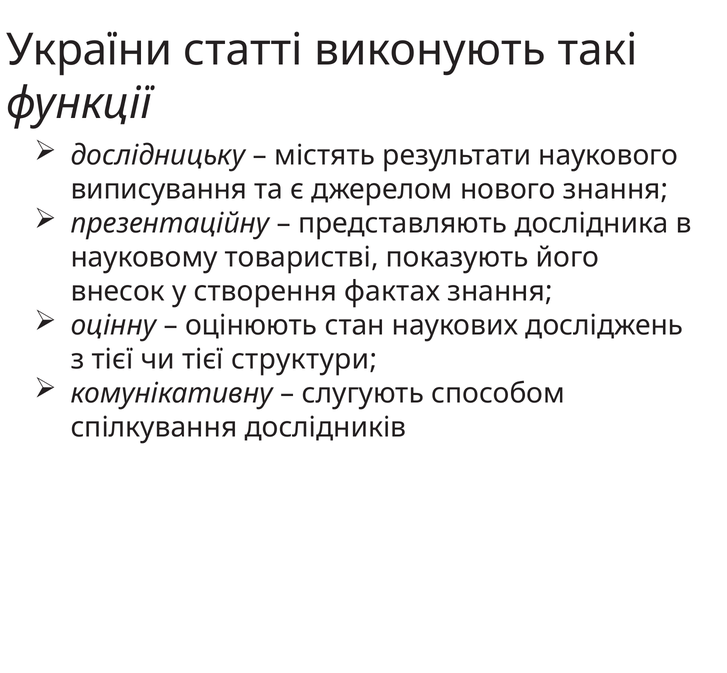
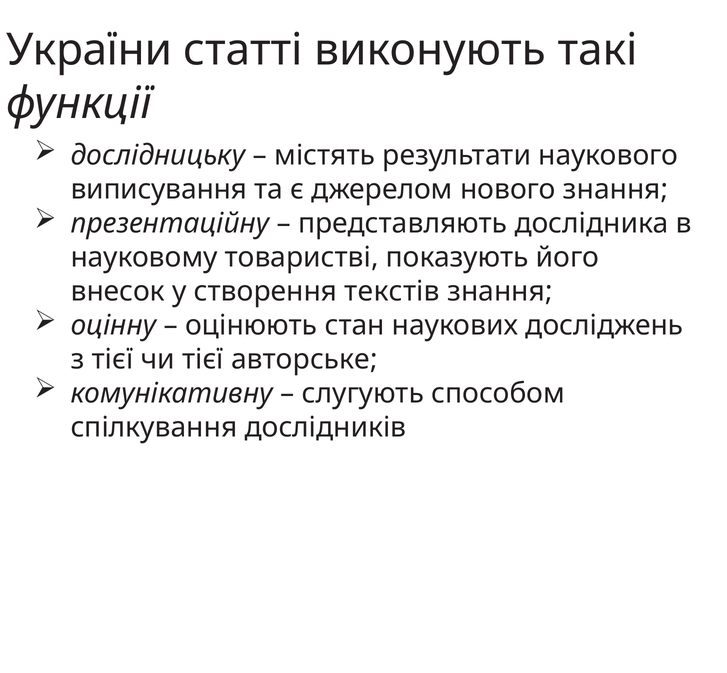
фактах: фактах -> текстів
структури: структури -> авторське
